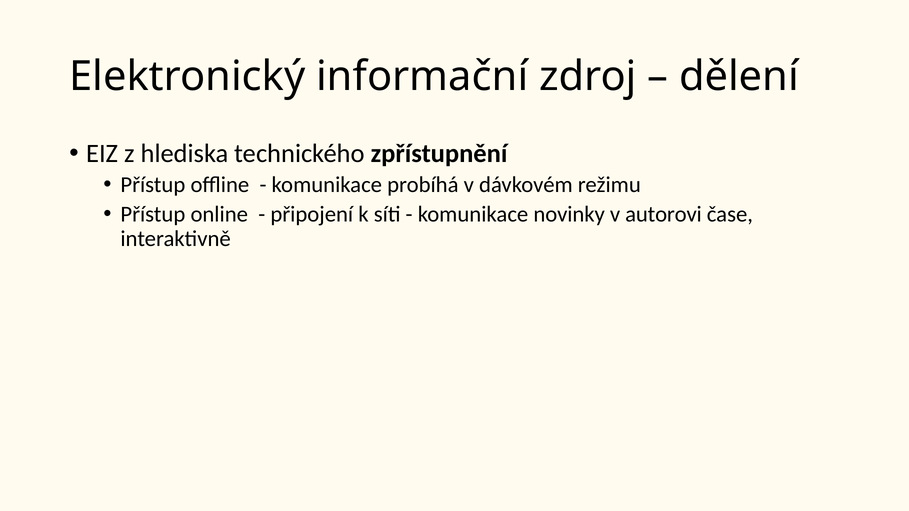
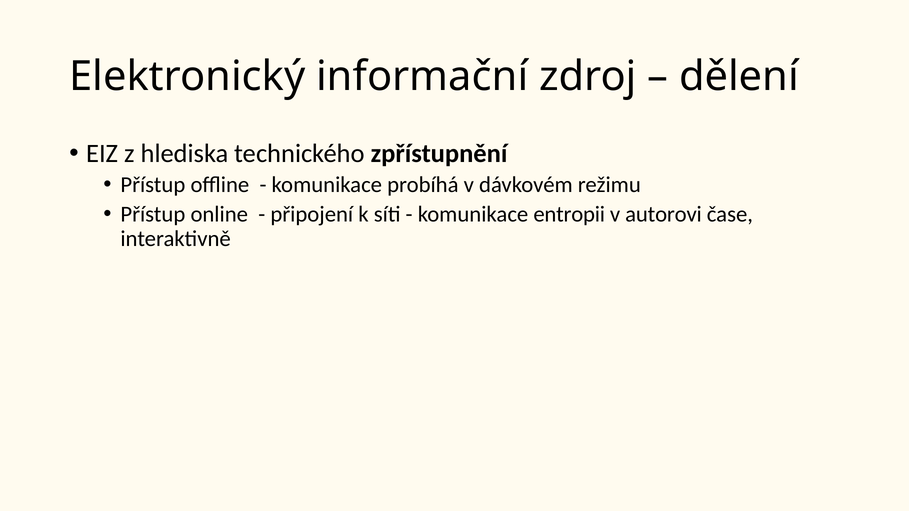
novinky: novinky -> entropii
